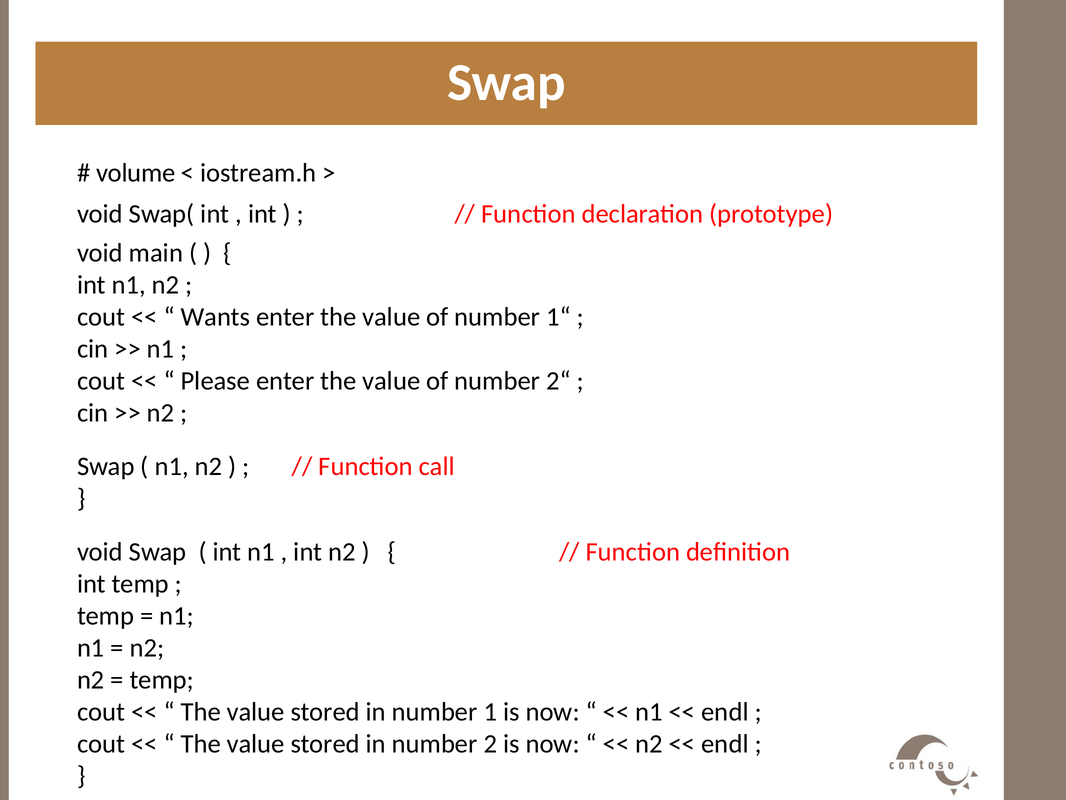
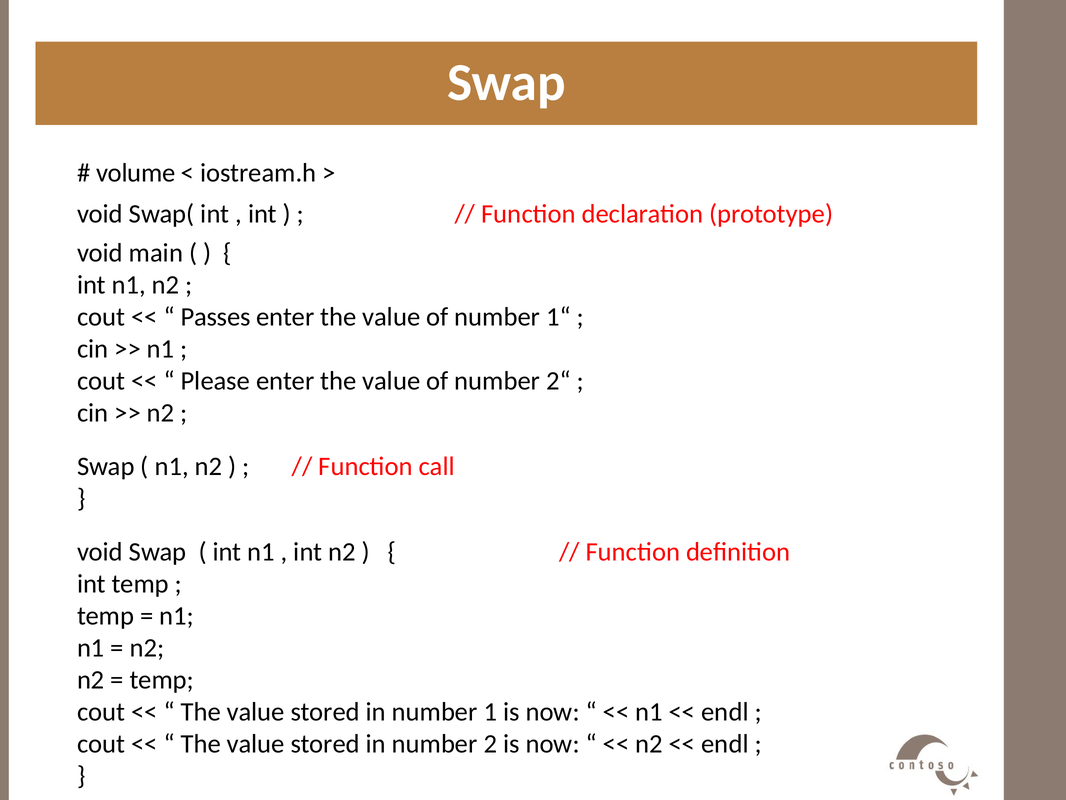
Wants: Wants -> Passes
